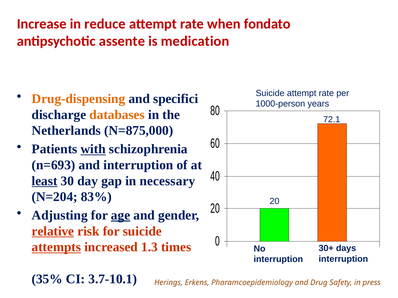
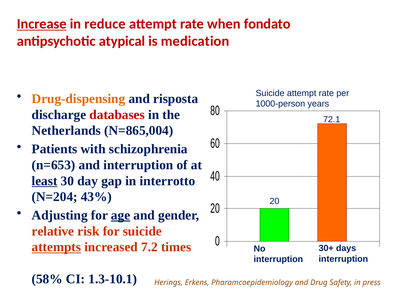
Increase underline: none -> present
assente: assente -> atypical
specifici: specifici -> risposta
databases colour: orange -> red
N=875,000: N=875,000 -> N=865,004
with underline: present -> none
n=693: n=693 -> n=653
necessary: necessary -> interrotto
83%: 83% -> 43%
relative underline: present -> none
1.3: 1.3 -> 7.2
35%: 35% -> 58%
3.7-10.1: 3.7-10.1 -> 1.3-10.1
